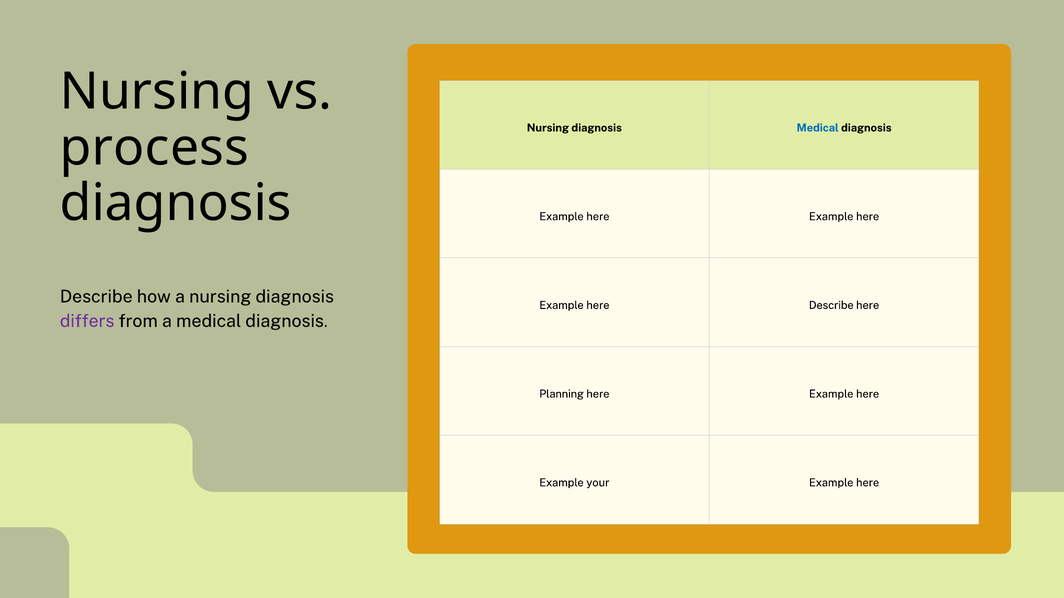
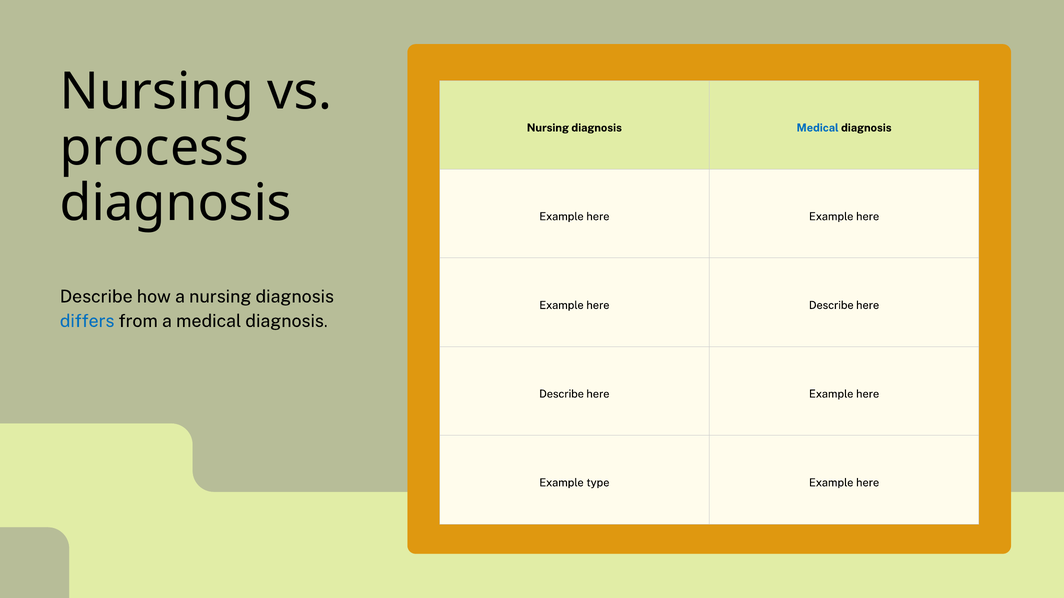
differs colour: purple -> blue
Planning at (562, 394): Planning -> Describe
your: your -> type
